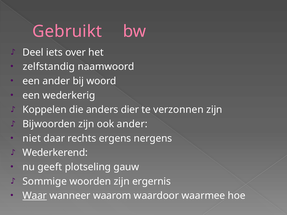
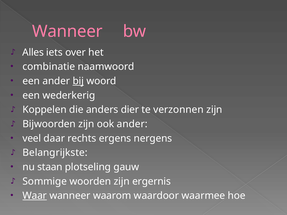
Gebruikt at (67, 32): Gebruikt -> Wanneer
Deel: Deel -> Alles
zelfstandig: zelfstandig -> combinatie
bij underline: none -> present
niet: niet -> veel
Wederkerend: Wederkerend -> Belangrijkste
geeft: geeft -> staan
